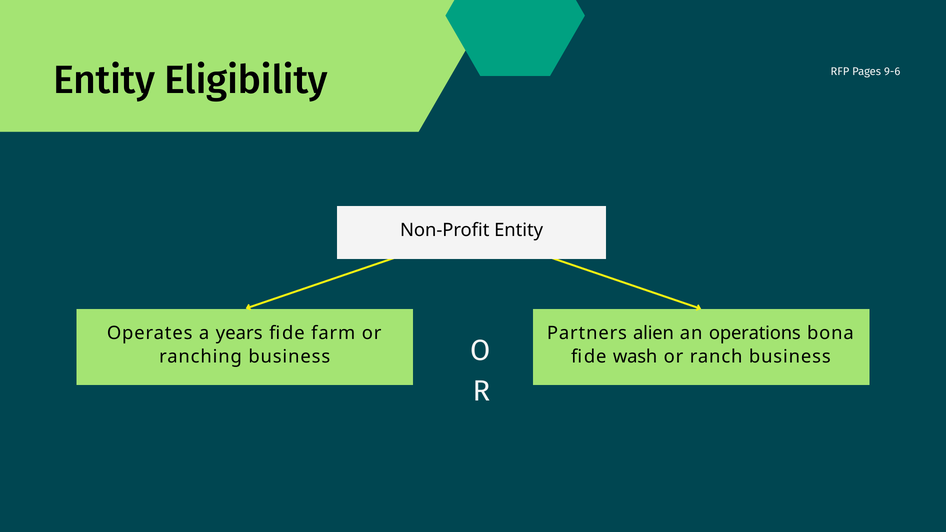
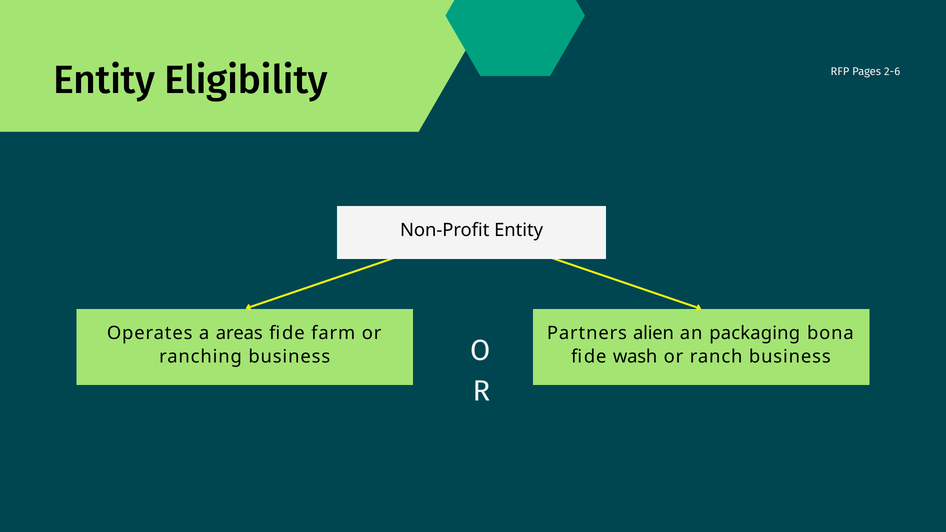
9-6: 9-6 -> 2-6
years: years -> areas
operations: operations -> packaging
